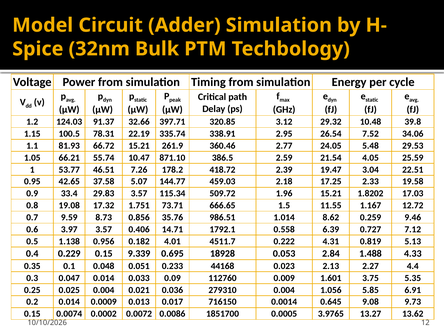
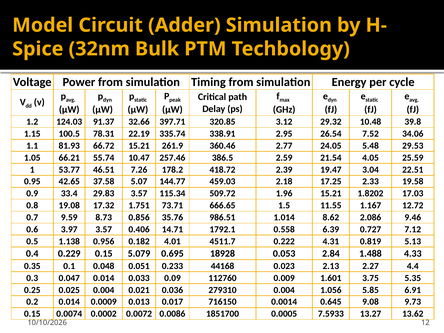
871.10: 871.10 -> 257.46
0.259: 0.259 -> 2.086
9.339: 9.339 -> 5.079
3.9765: 3.9765 -> 7.5933
